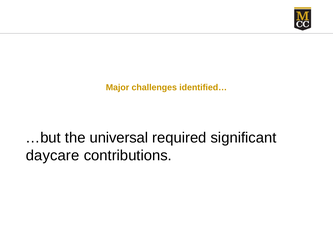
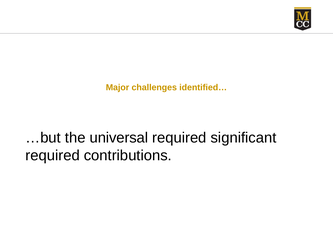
daycare at (53, 155): daycare -> required
